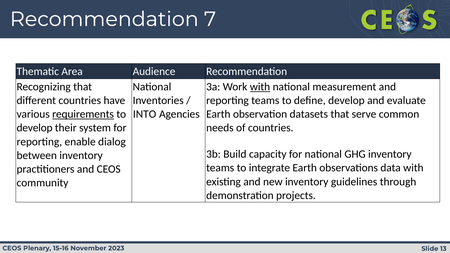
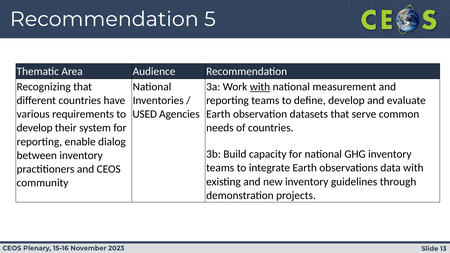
7: 7 -> 5
requirements underline: present -> none
INTO: INTO -> USED
